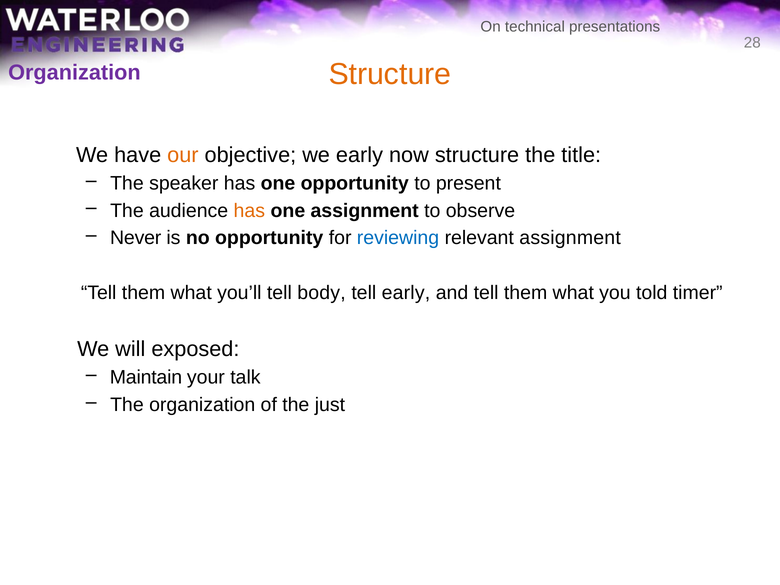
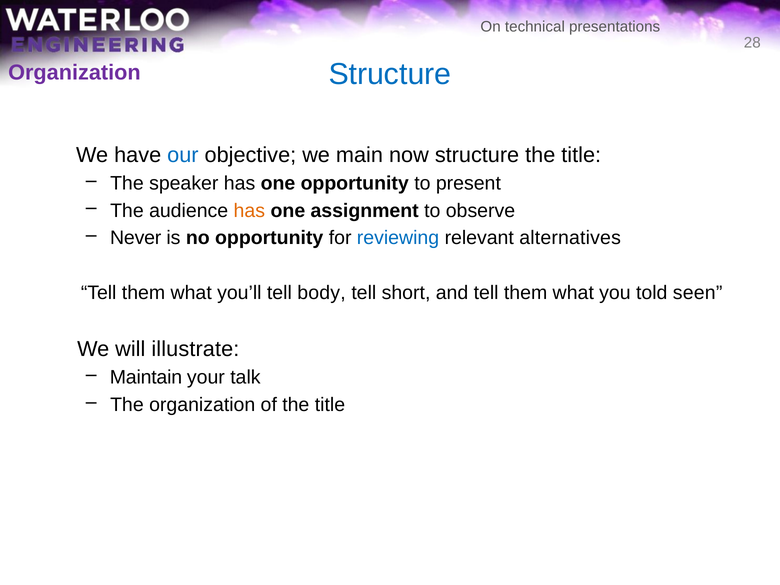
Structure at (390, 74) colour: orange -> blue
our colour: orange -> blue
we early: early -> main
relevant assignment: assignment -> alternatives
tell early: early -> short
timer: timer -> seen
exposed: exposed -> illustrate
of the just: just -> title
